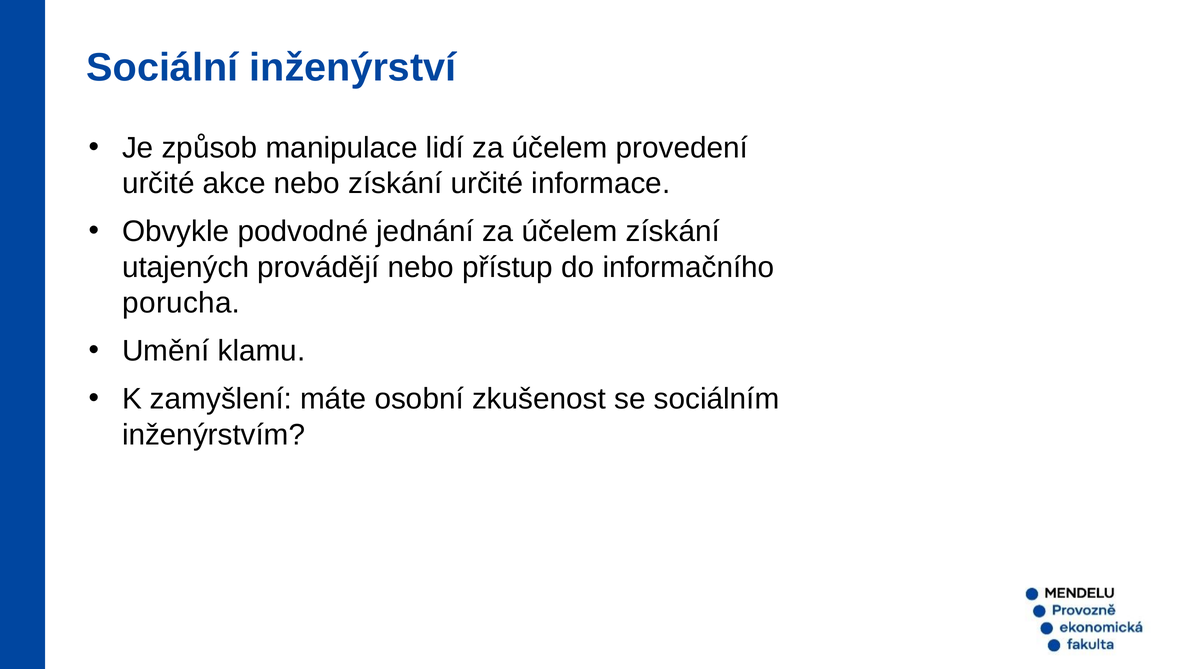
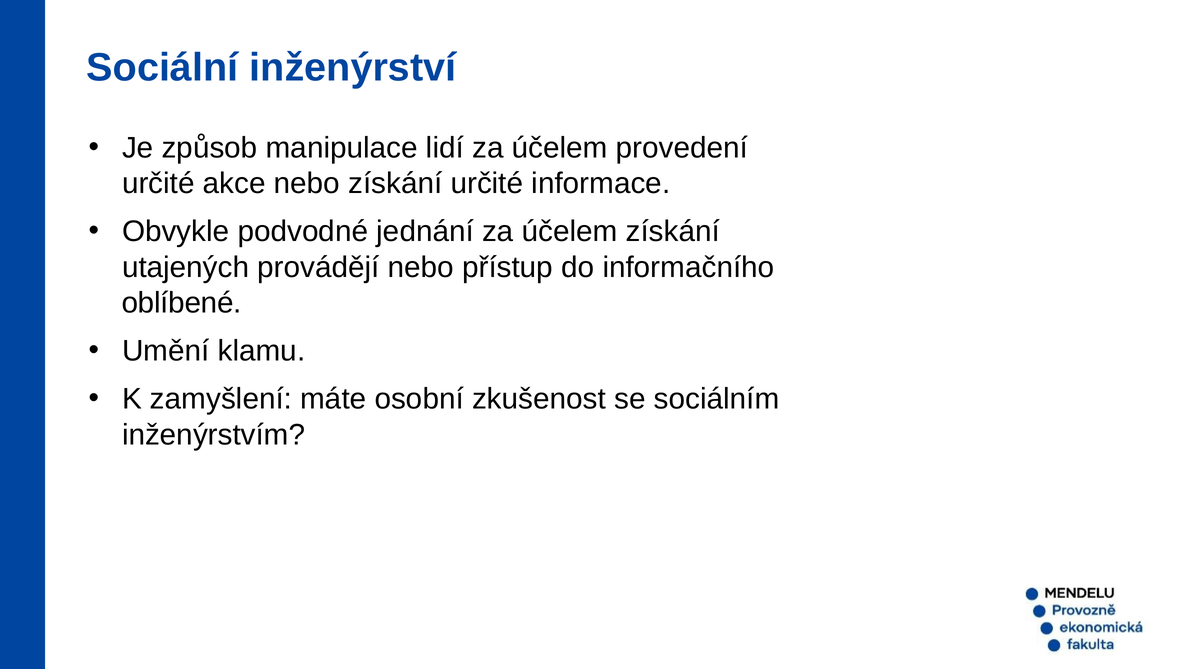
porucha: porucha -> oblíbené
